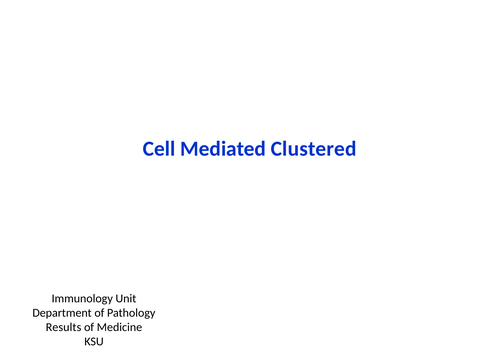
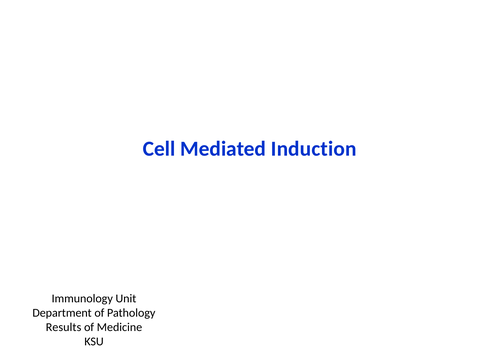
Clustered: Clustered -> Induction
